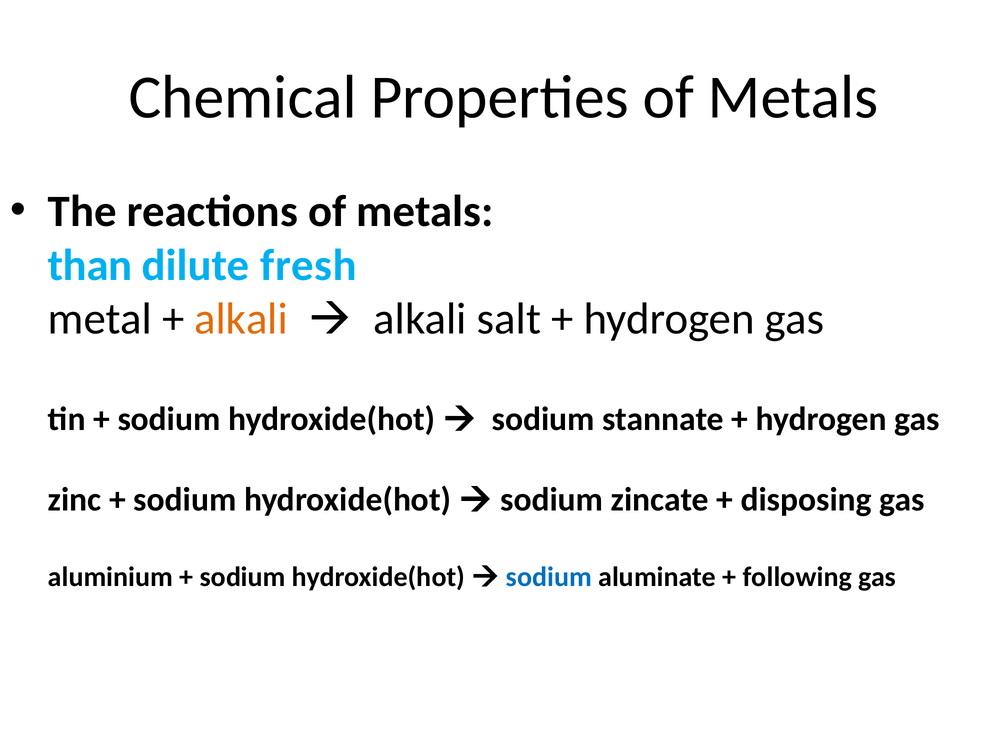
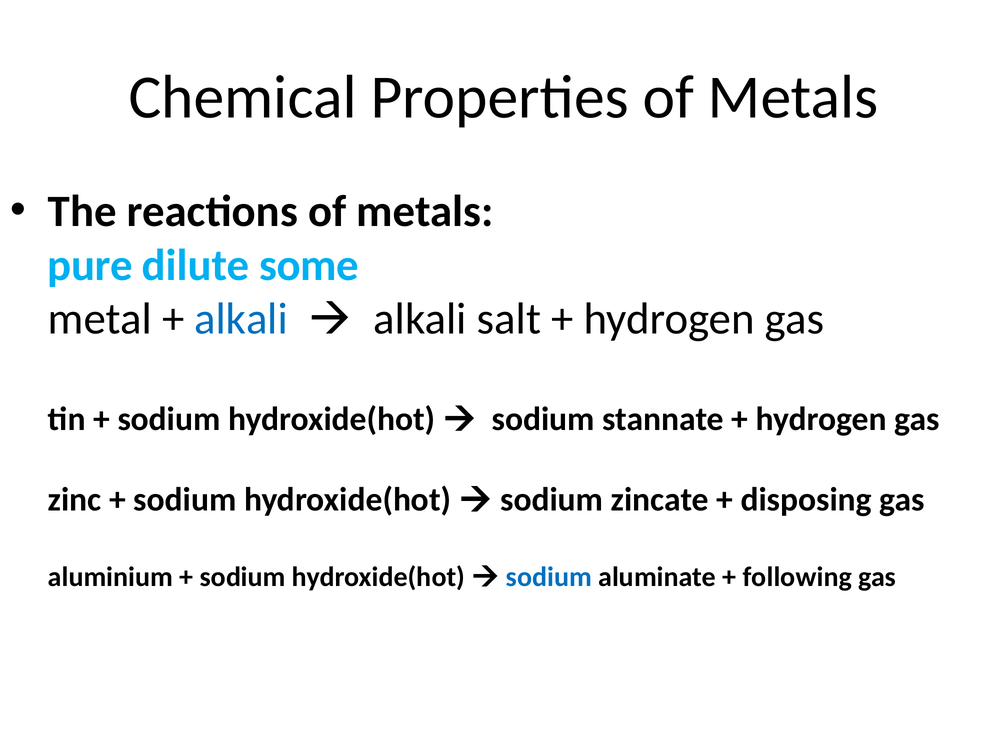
than: than -> pure
fresh: fresh -> some
alkali at (241, 319) colour: orange -> blue
